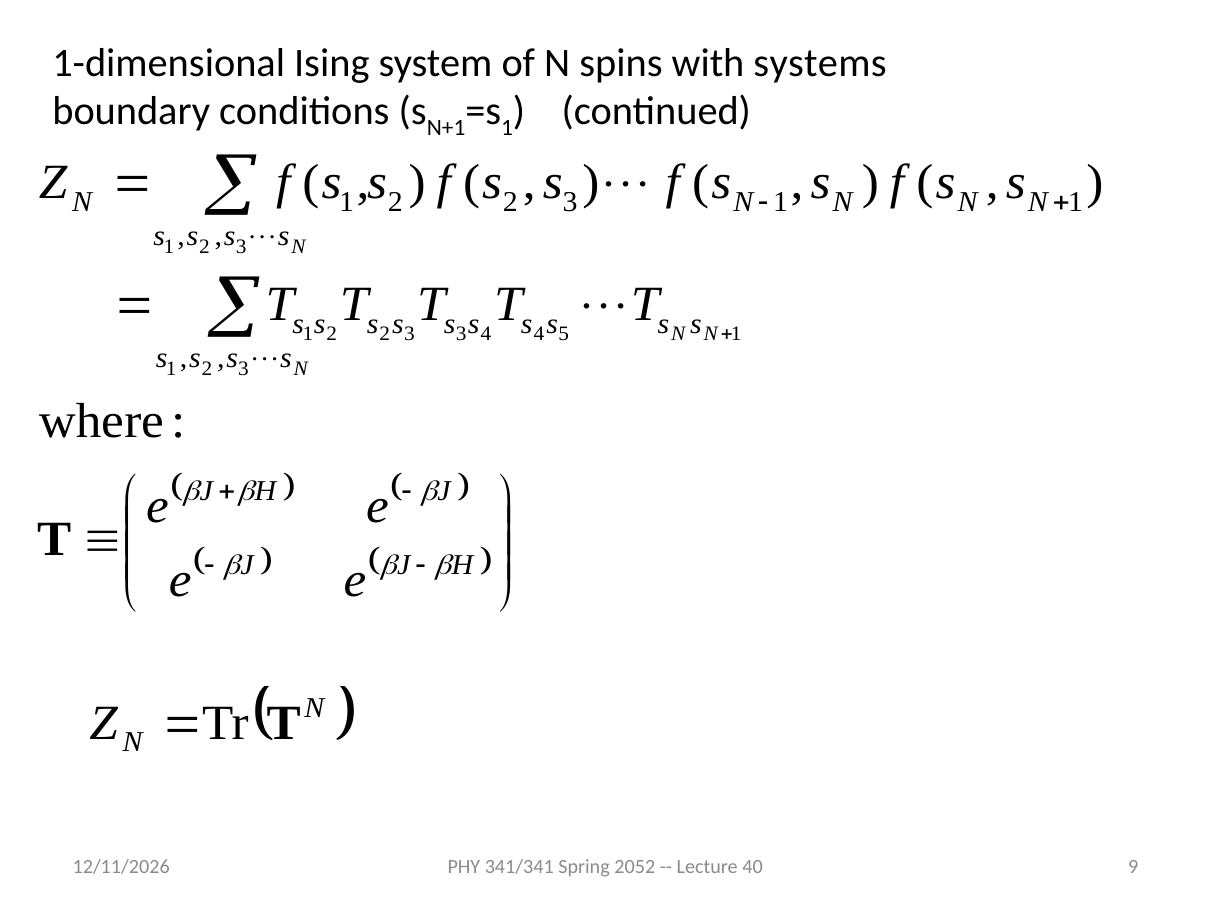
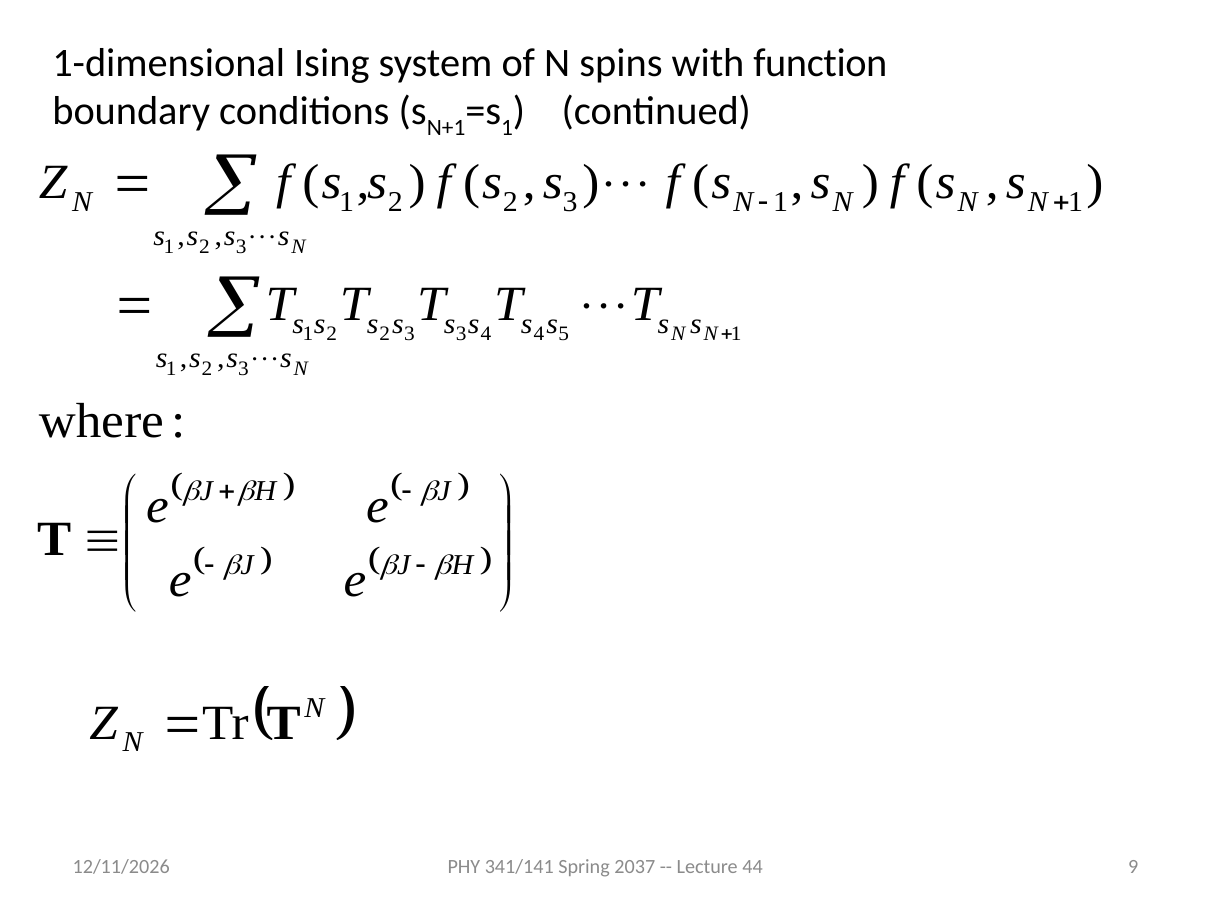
systems: systems -> function
341/341: 341/341 -> 341/141
2052: 2052 -> 2037
40: 40 -> 44
